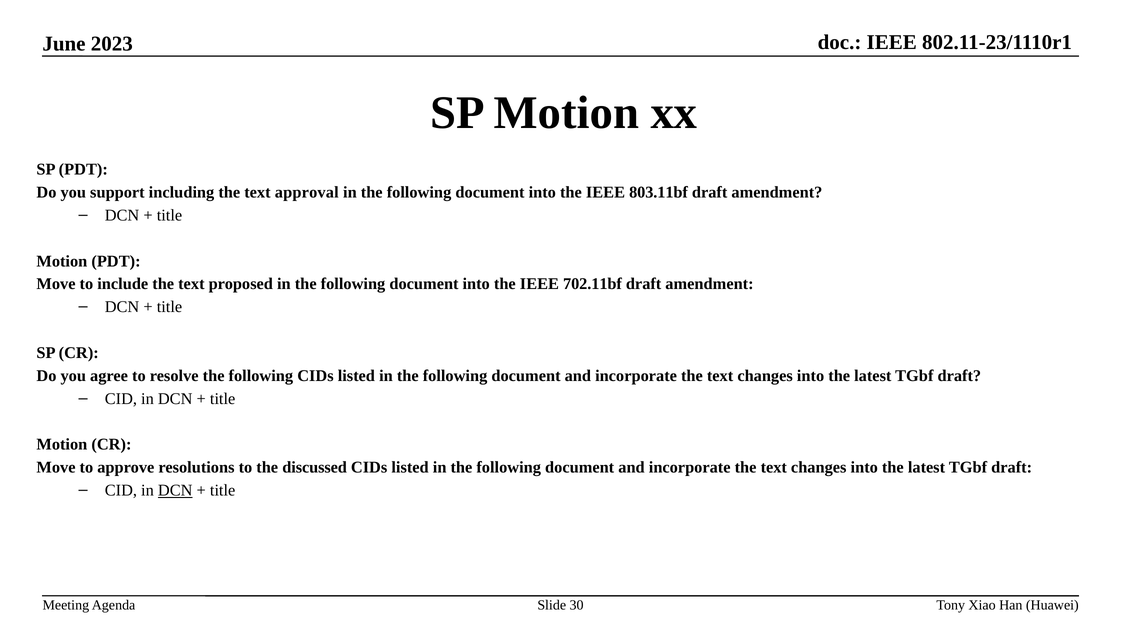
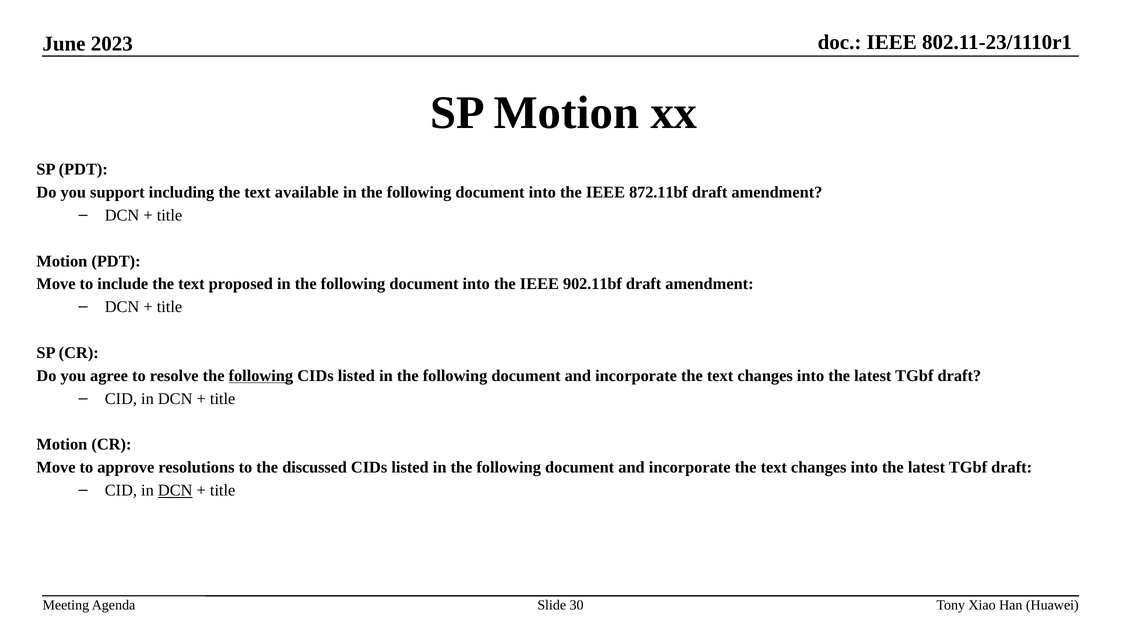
approval: approval -> available
803.11bf: 803.11bf -> 872.11bf
702.11bf: 702.11bf -> 902.11bf
following at (261, 375) underline: none -> present
